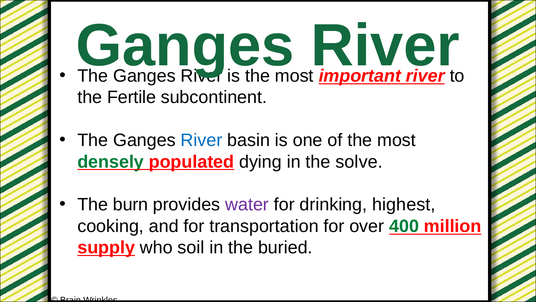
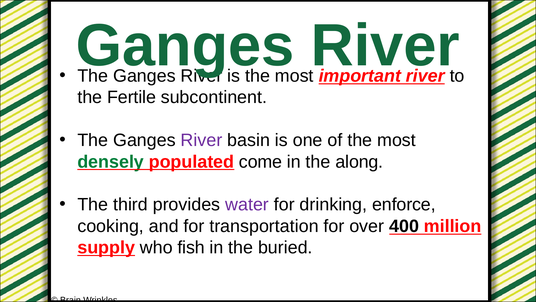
River at (202, 140) colour: blue -> purple
dying: dying -> come
solve: solve -> along
burn: burn -> third
highest: highest -> enforce
400 colour: green -> black
soil: soil -> fish
